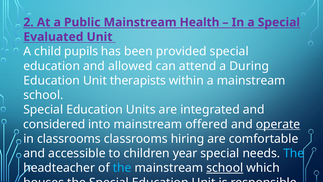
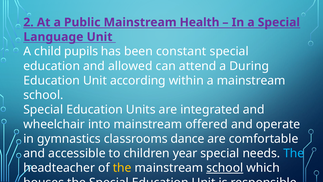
Evaluated: Evaluated -> Language
provided: provided -> constant
therapists: therapists -> according
considered: considered -> wheelchair
operate underline: present -> none
in classrooms: classrooms -> gymnastics
hiring: hiring -> dance
the at (122, 168) colour: light blue -> yellow
